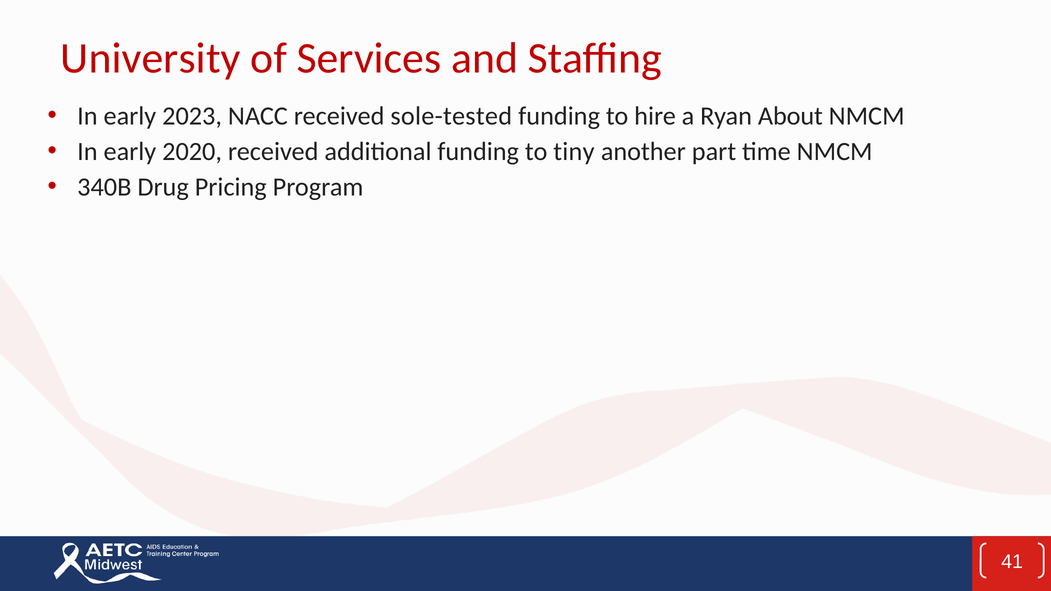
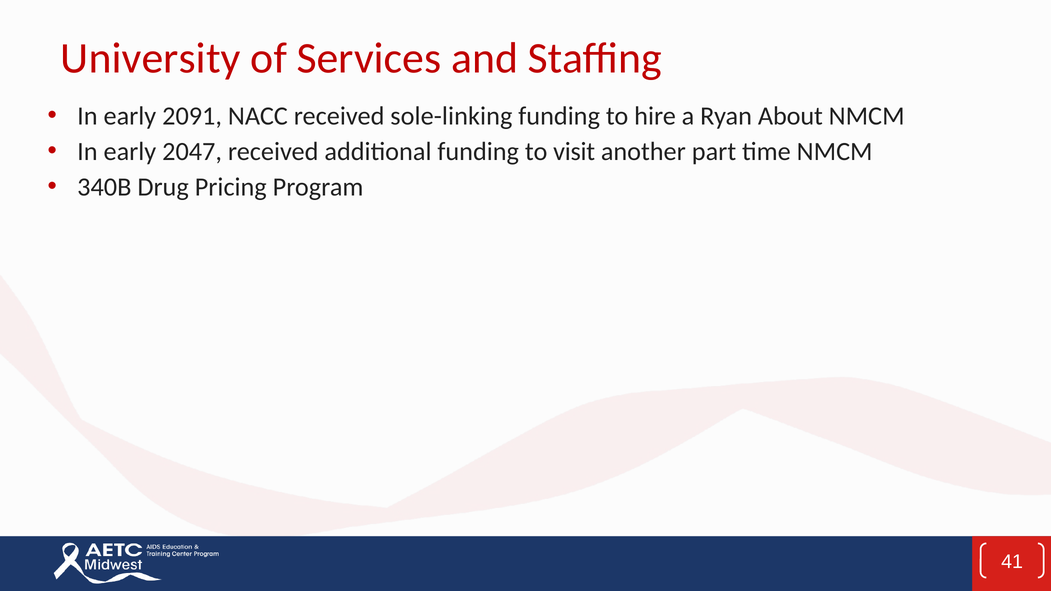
2023: 2023 -> 2091
sole-tested: sole-tested -> sole-linking
2020: 2020 -> 2047
tiny: tiny -> visit
